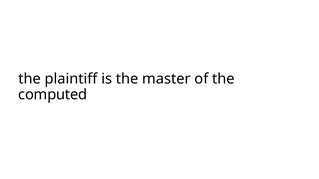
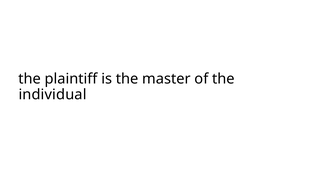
computed: computed -> individual
